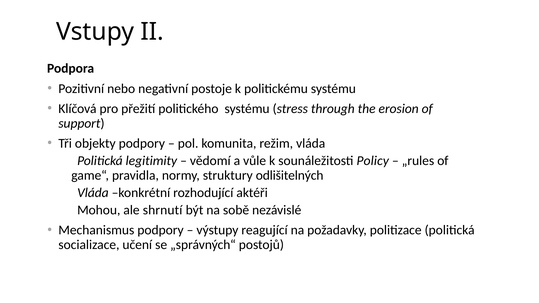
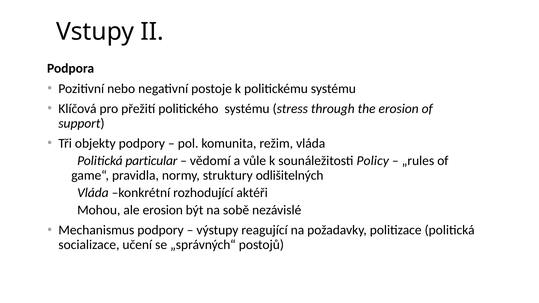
legitimity: legitimity -> particular
ale shrnutí: shrnutí -> erosion
